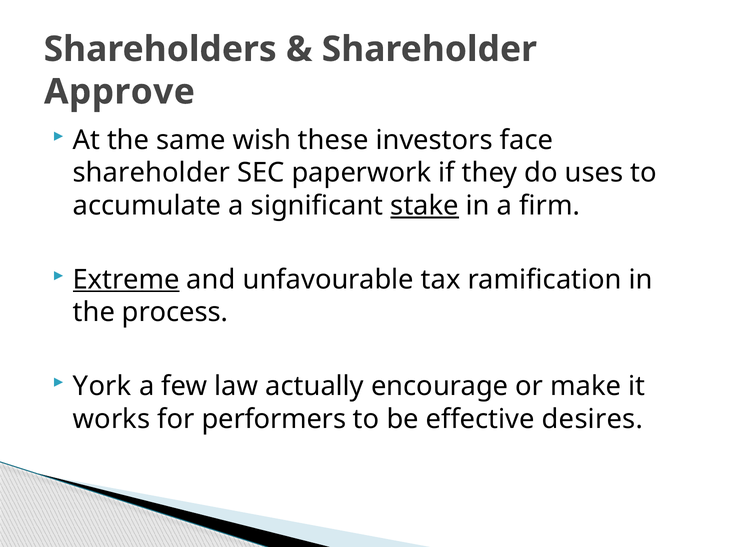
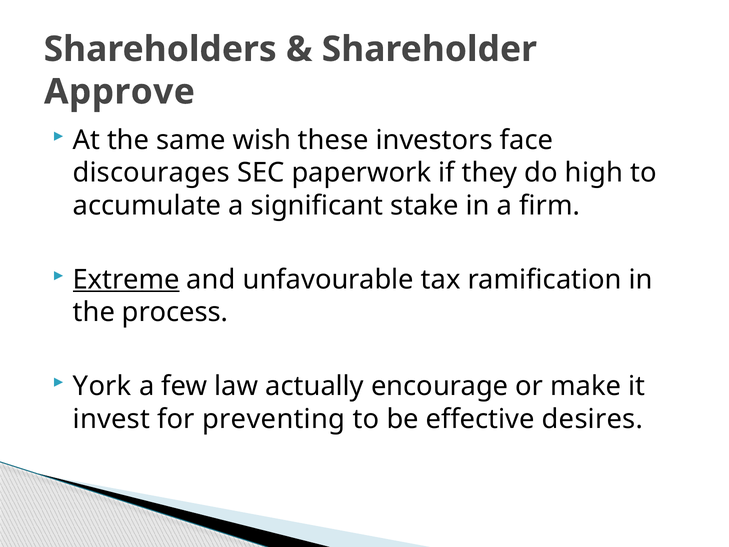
shareholder at (151, 173): shareholder -> discourages
uses: uses -> high
stake underline: present -> none
works: works -> invest
performers: performers -> preventing
